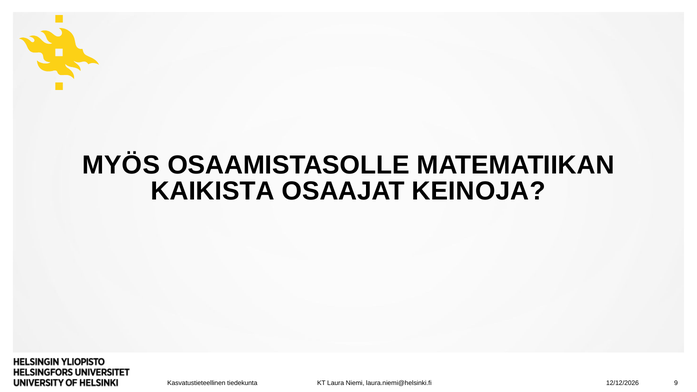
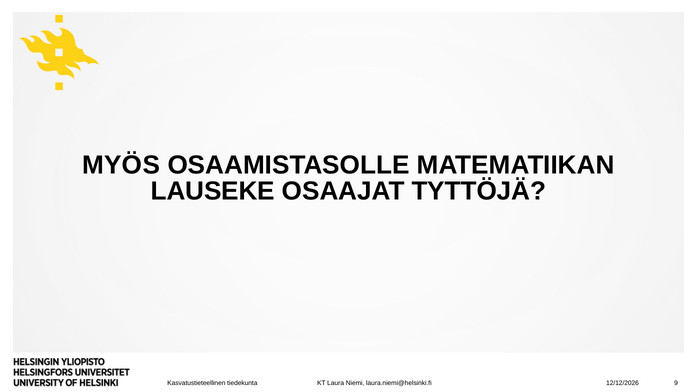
KAIKISTA: KAIKISTA -> LAUSEKE
KEINOJA: KEINOJA -> TYTTÖJÄ
